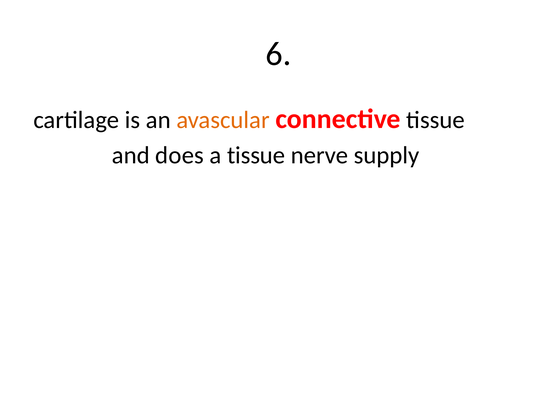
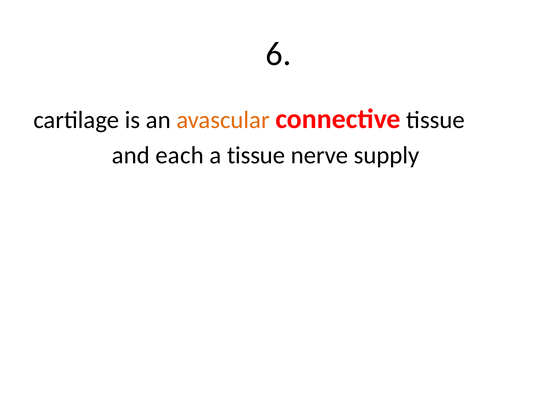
does: does -> each
